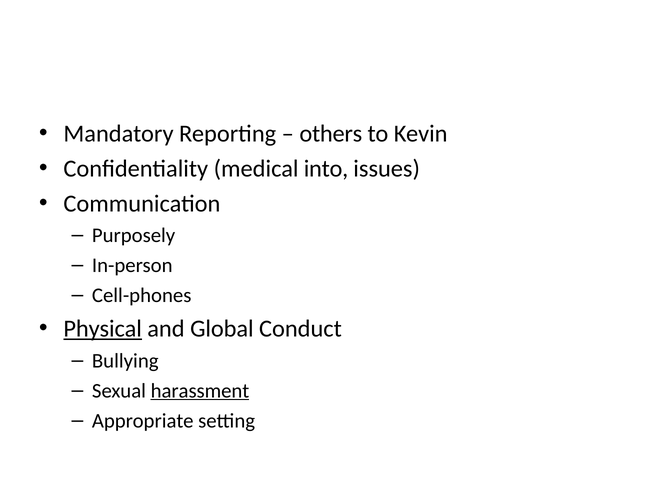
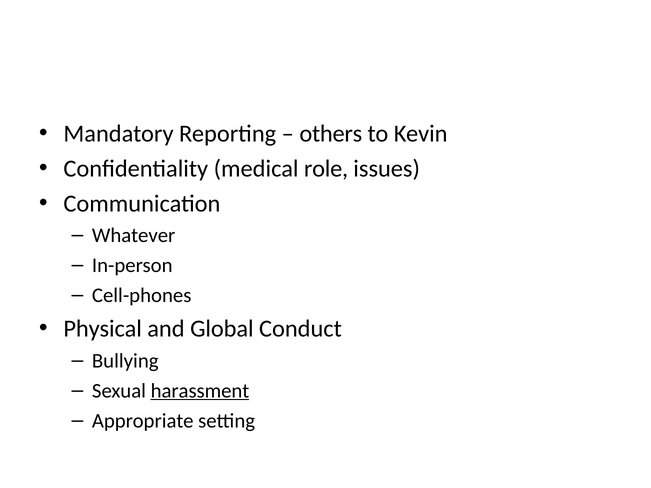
into: into -> role
Purposely: Purposely -> Whatever
Physical underline: present -> none
